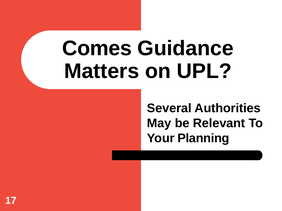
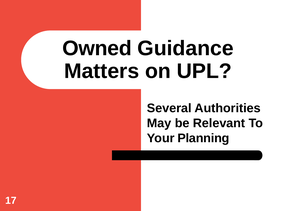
Comes: Comes -> Owned
